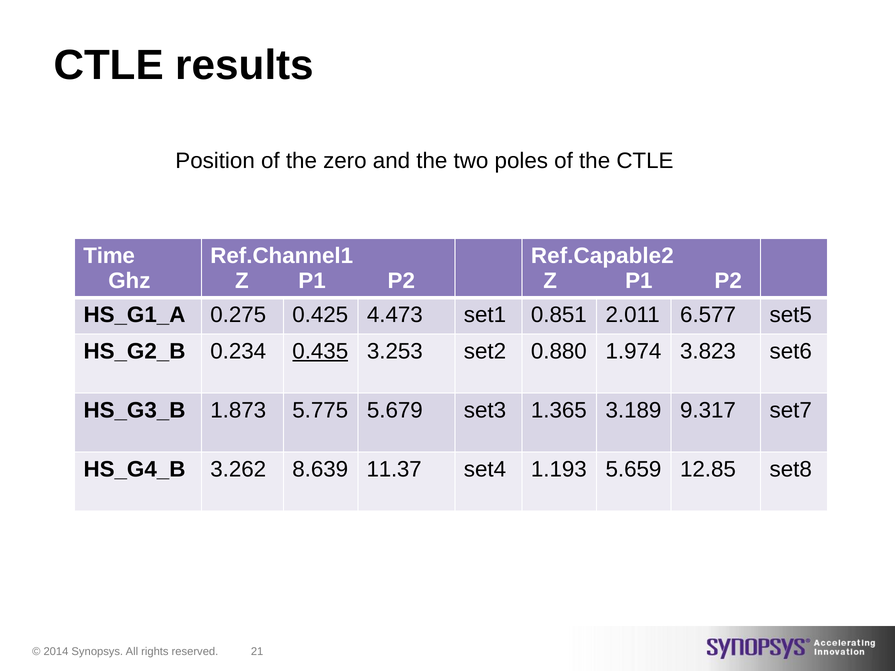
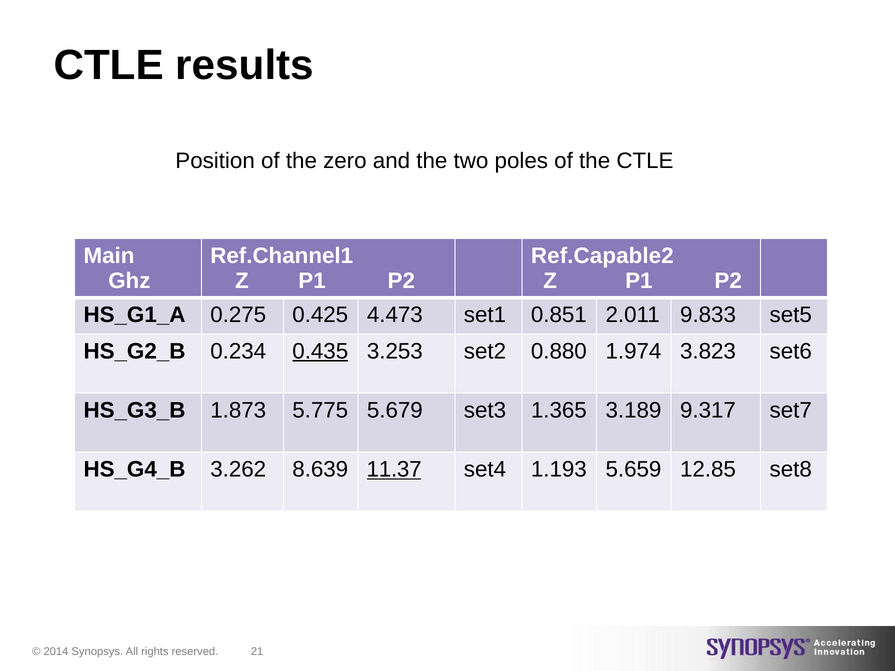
Time: Time -> Main
6.577: 6.577 -> 9.833
11.37 underline: none -> present
